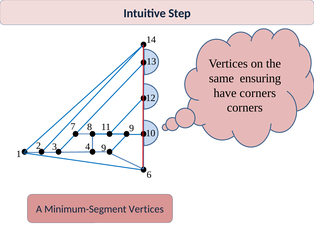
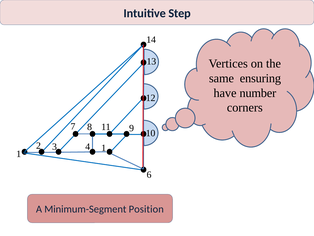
have corners: corners -> number
4 9: 9 -> 1
Minimum-Segment Vertices: Vertices -> Position
